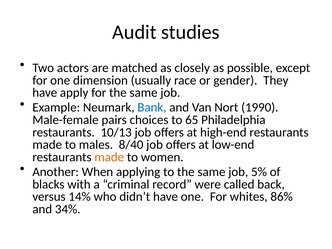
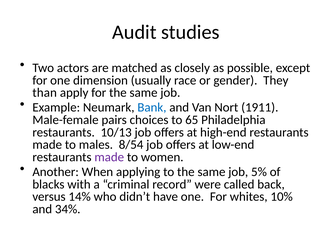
have at (45, 93): have -> than
1990: 1990 -> 1911
8/40: 8/40 -> 8/54
made at (109, 157) colour: orange -> purple
86%: 86% -> 10%
